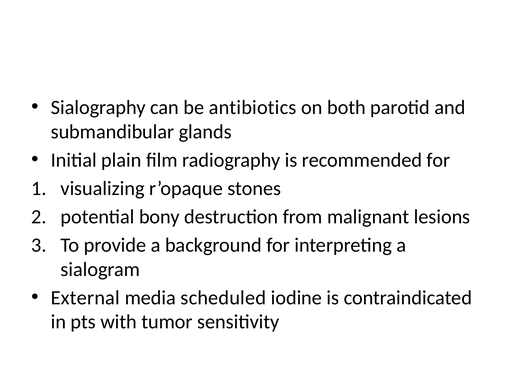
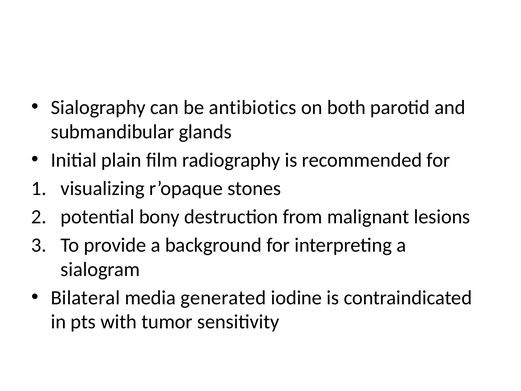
External: External -> Bilateral
scheduled: scheduled -> generated
